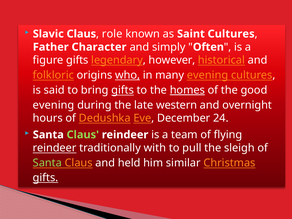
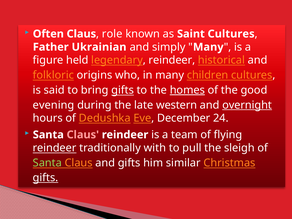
Slavic: Slavic -> Often
Character: Character -> Ukrainian
Often at (208, 47): Often -> Many
figure gifts: gifts -> held
legendary however: however -> reindeer
who underline: present -> none
many evening: evening -> children
overnight underline: none -> present
Claus at (83, 135) colour: light green -> pink
and held: held -> gifts
